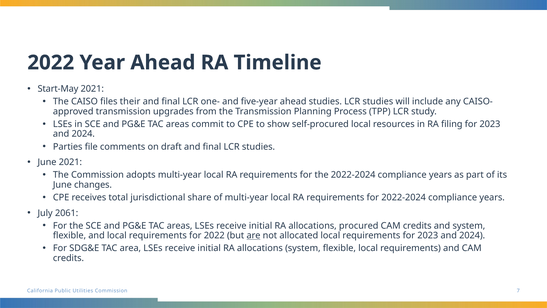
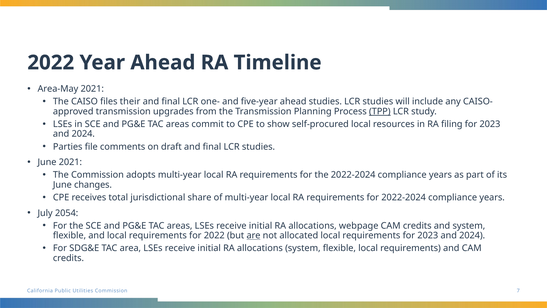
Start-May: Start-May -> Area-May
TPP underline: none -> present
2061: 2061 -> 2054
procured: procured -> webpage
